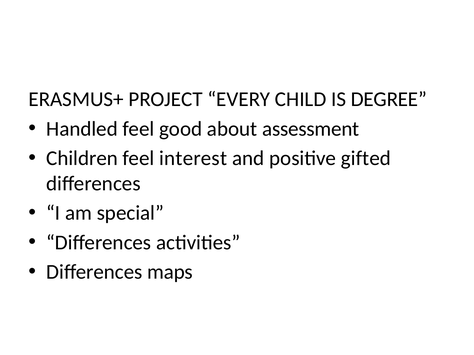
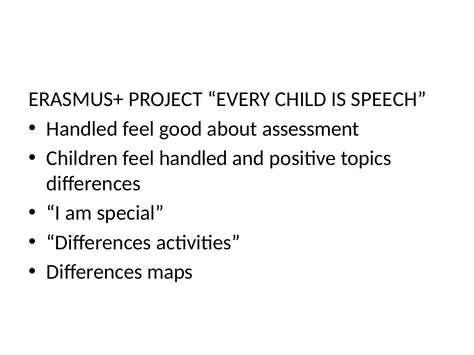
DEGREE: DEGREE -> SPEECH
feel interest: interest -> handled
gifted: gifted -> topics
